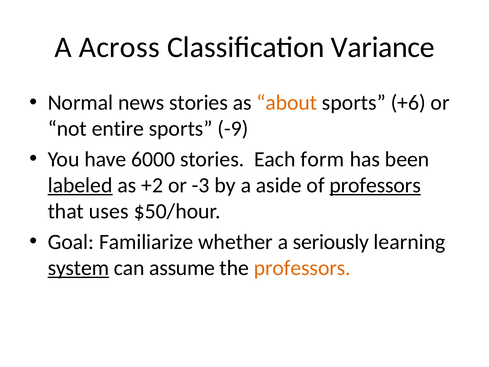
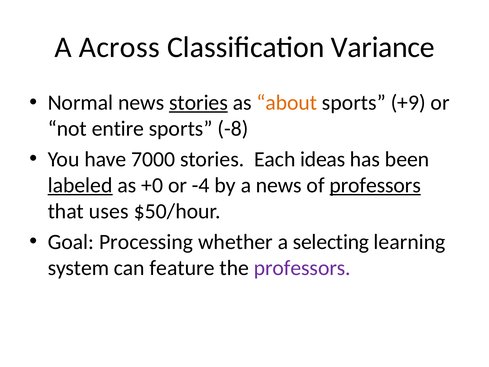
stories at (198, 103) underline: none -> present
+6: +6 -> +9
-9: -9 -> -8
6000: 6000 -> 7000
form: form -> ideas
+2: +2 -> +0
-3: -3 -> -4
a aside: aside -> news
Familiarize: Familiarize -> Processing
seriously: seriously -> selecting
system underline: present -> none
assume: assume -> feature
professors at (302, 268) colour: orange -> purple
